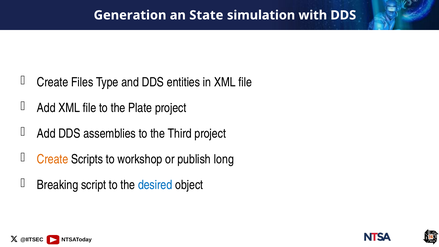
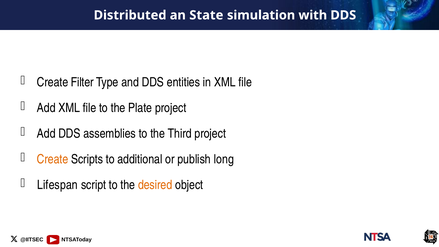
Generation: Generation -> Distributed
Files: Files -> Filter
workshop: workshop -> additional
Breaking: Breaking -> Lifespan
desired colour: blue -> orange
